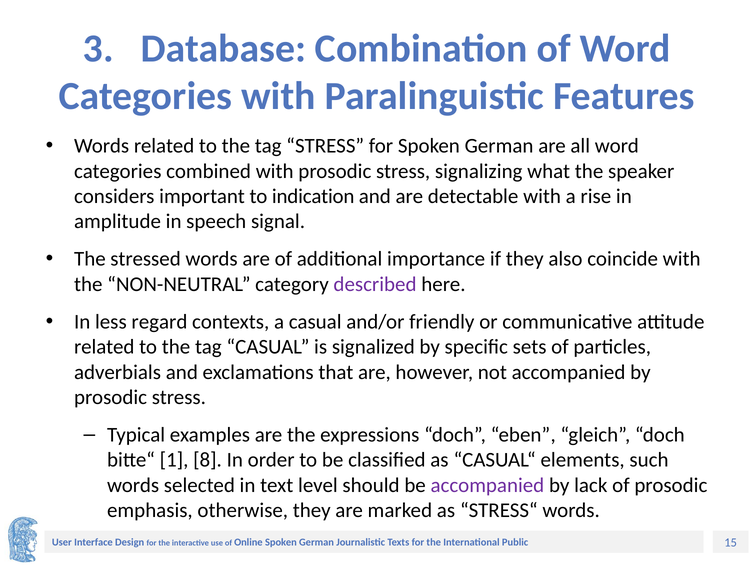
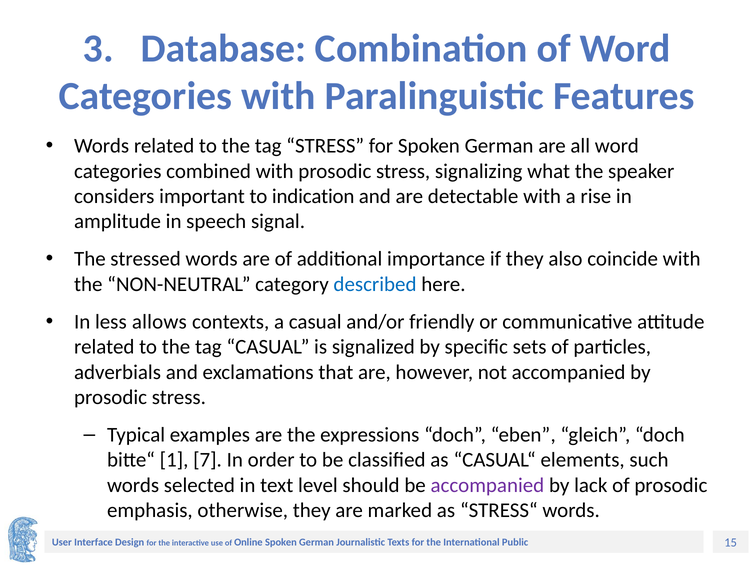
described colour: purple -> blue
regard: regard -> allows
8: 8 -> 7
